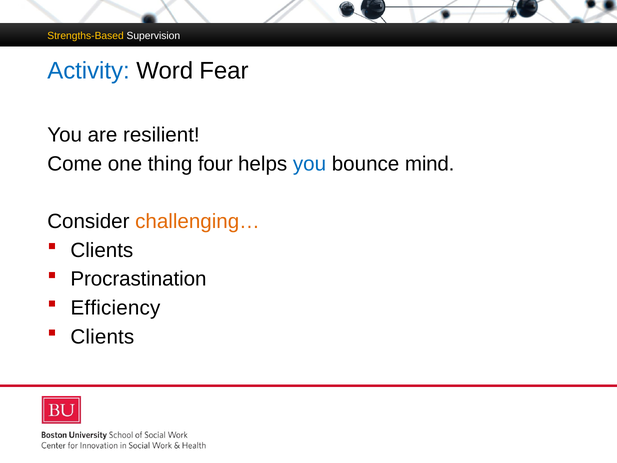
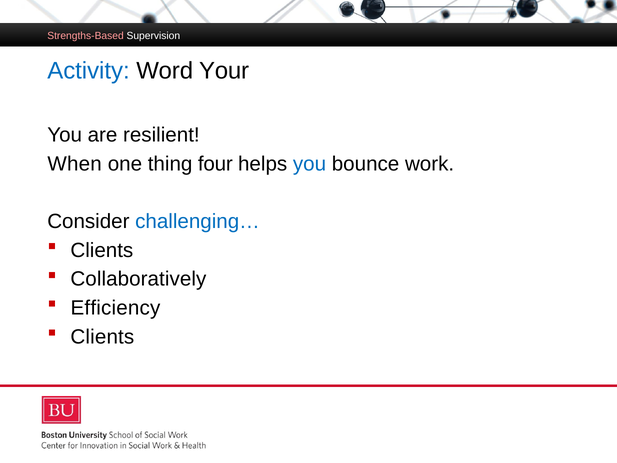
Strengths-Based colour: yellow -> pink
Fear: Fear -> Your
Come: Come -> When
mind: mind -> work
challenging… colour: orange -> blue
Procrastination: Procrastination -> Collaboratively
